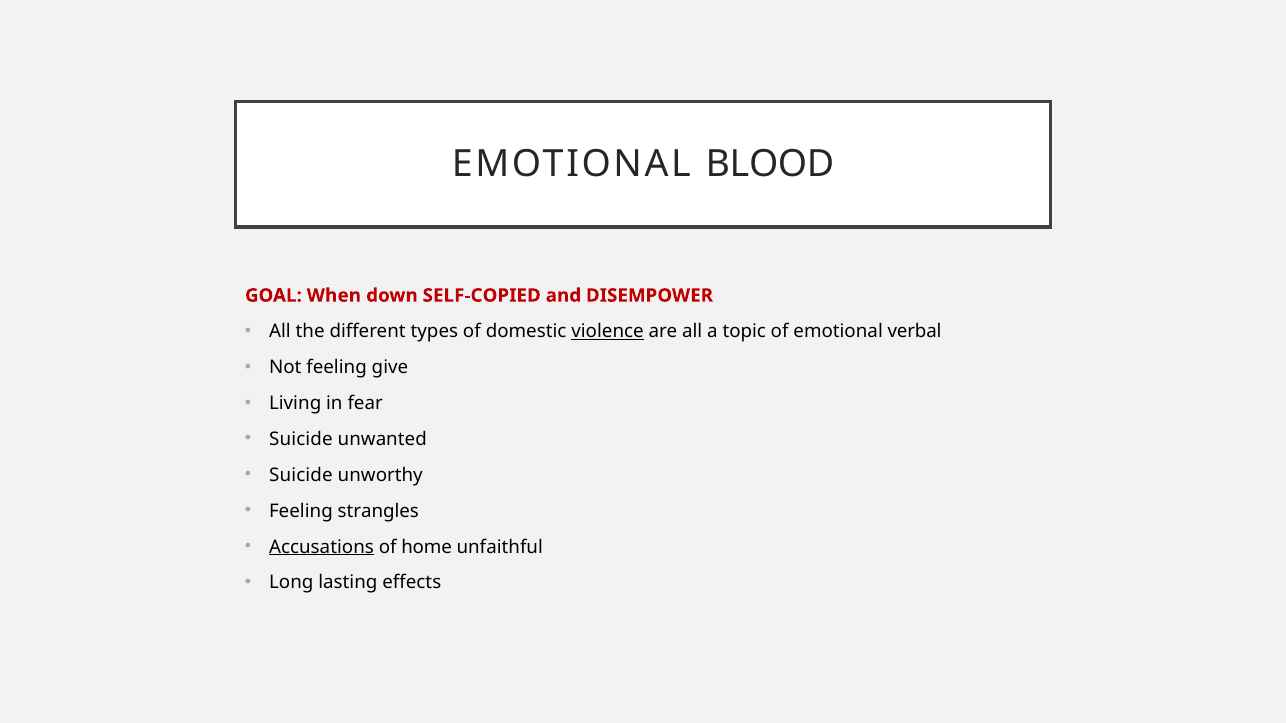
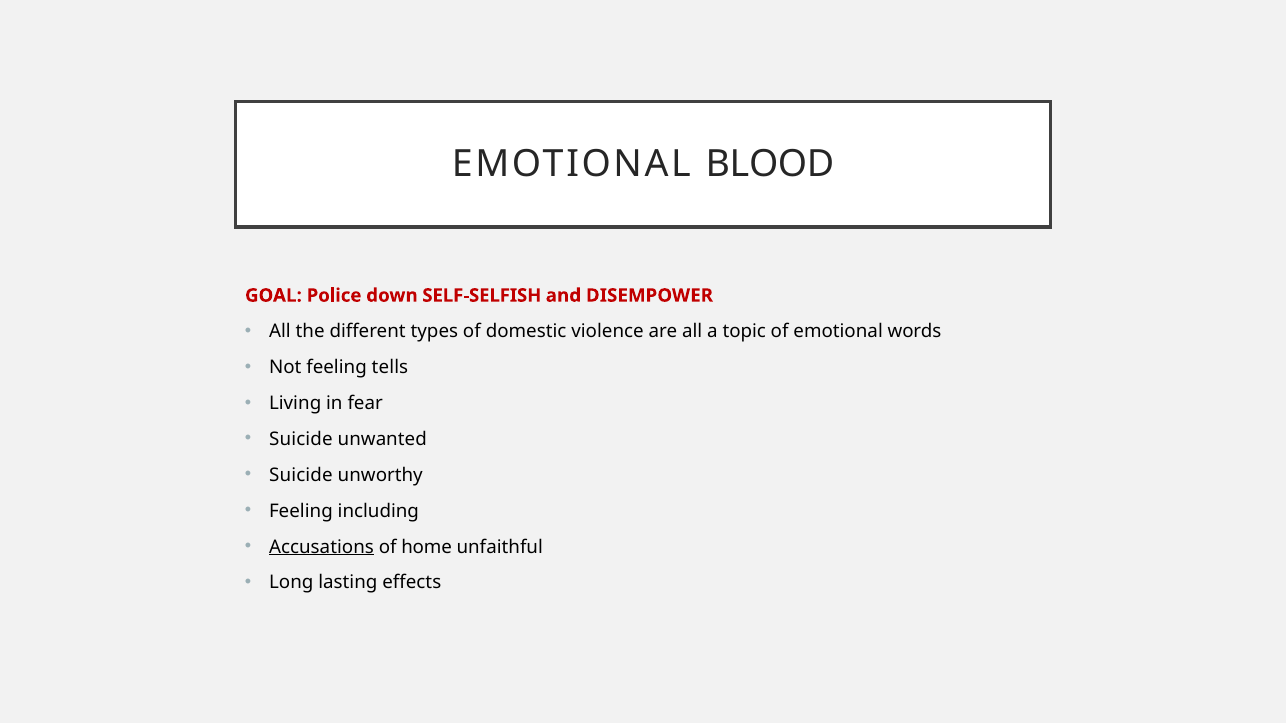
When: When -> Police
SELF-COPIED: SELF-COPIED -> SELF-SELFISH
violence underline: present -> none
verbal: verbal -> words
give: give -> tells
strangles: strangles -> including
